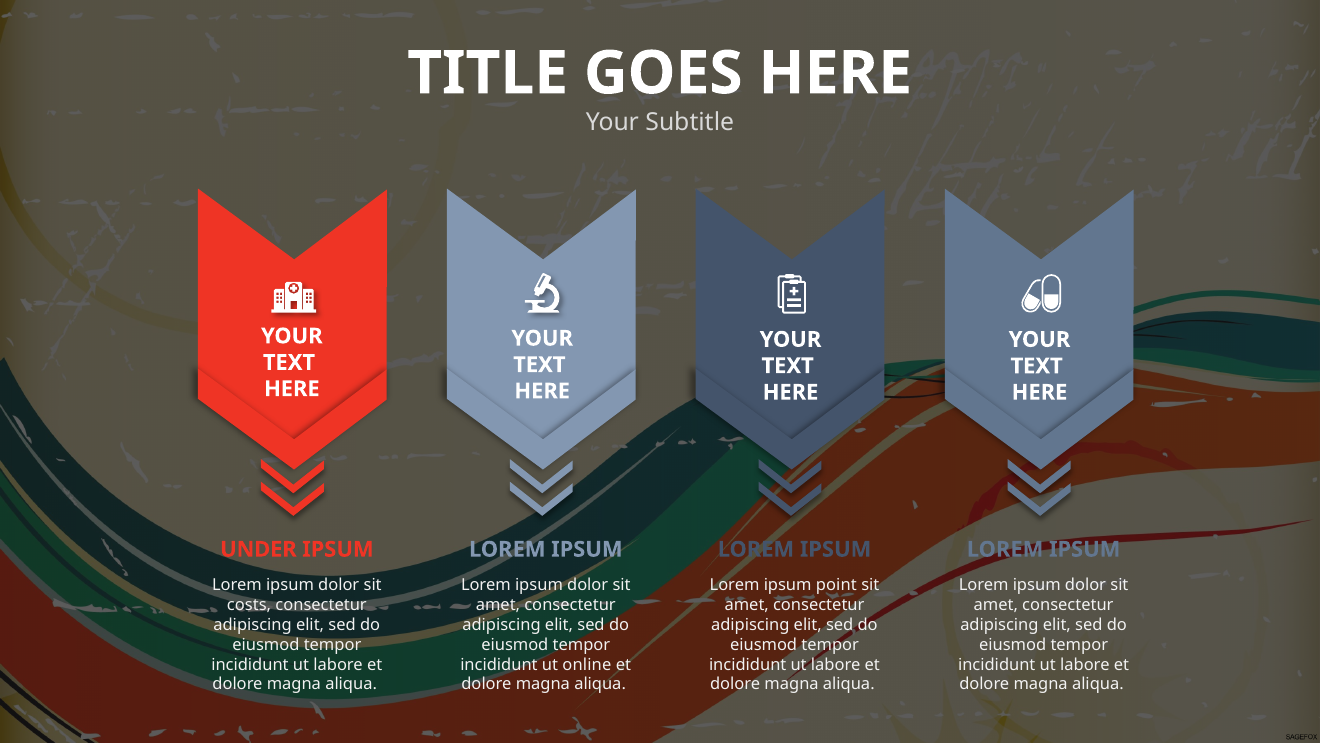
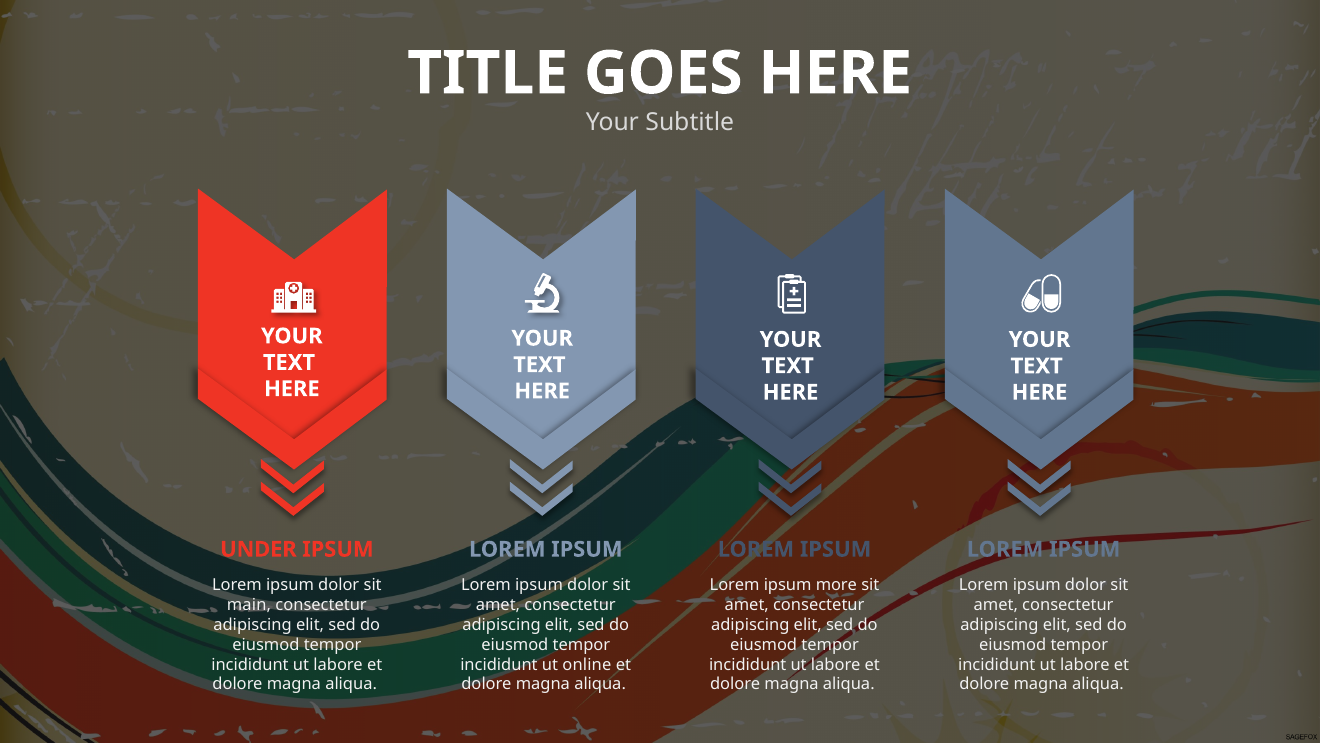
point: point -> more
costs: costs -> main
